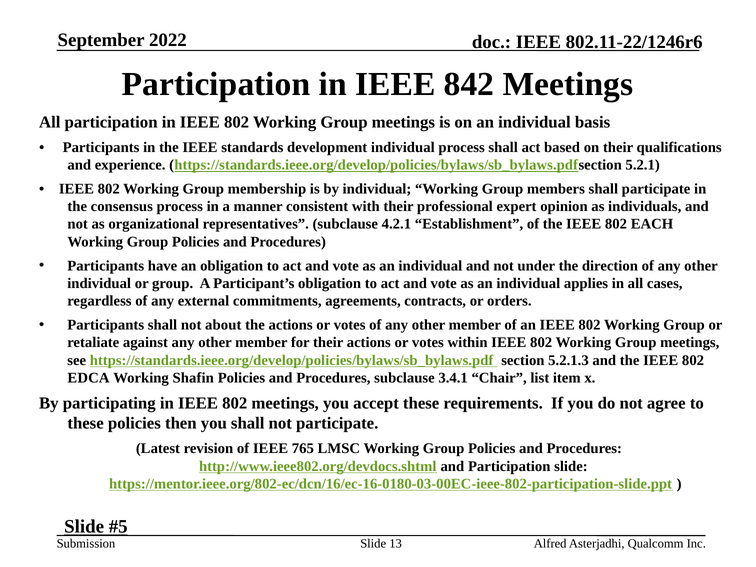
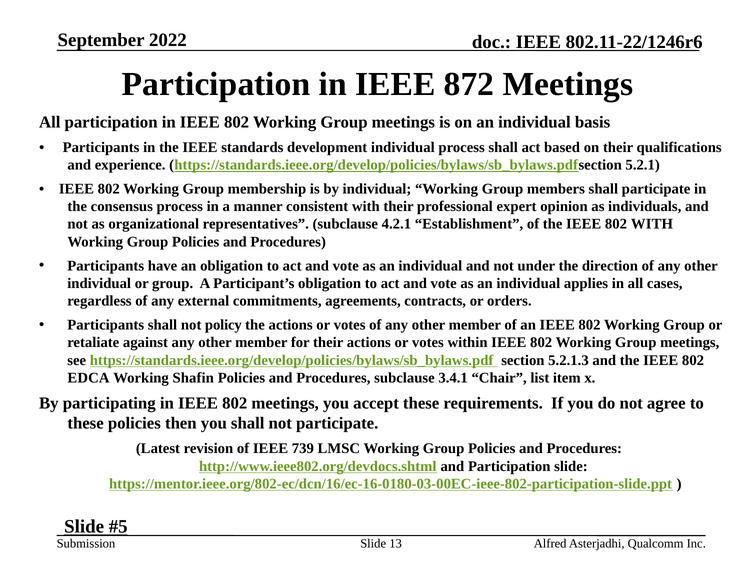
842: 842 -> 872
802 EACH: EACH -> WITH
about: about -> policy
765: 765 -> 739
